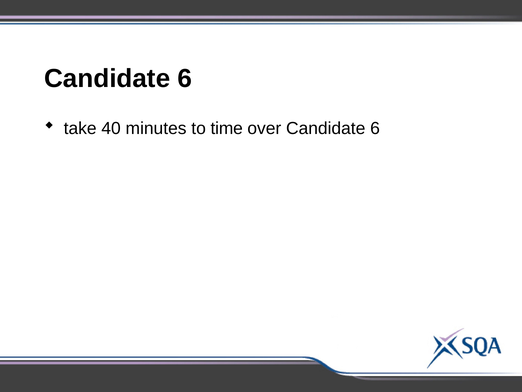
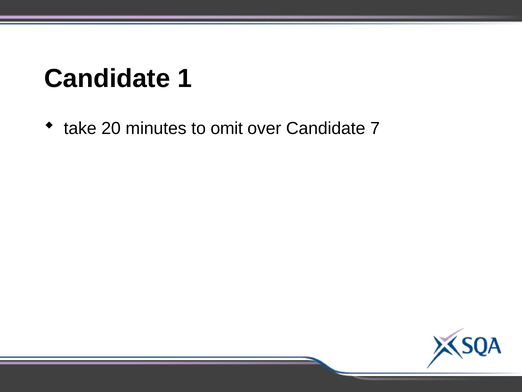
6 at (185, 79): 6 -> 1
40: 40 -> 20
time: time -> omit
over Candidate 6: 6 -> 7
